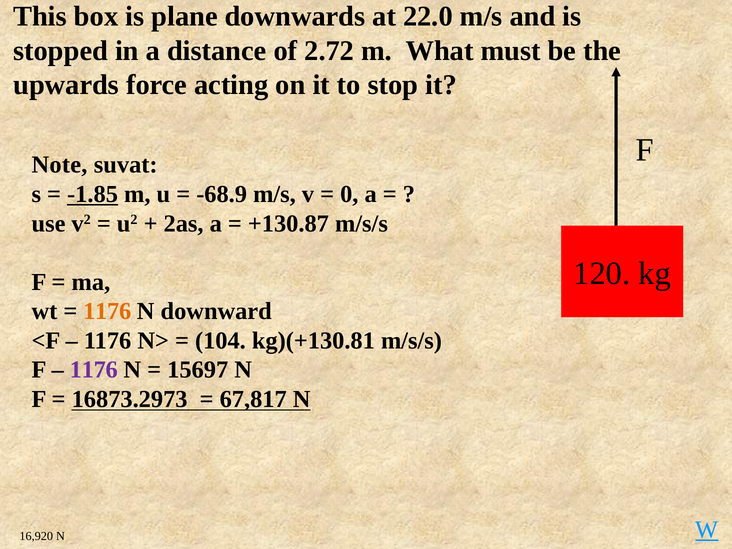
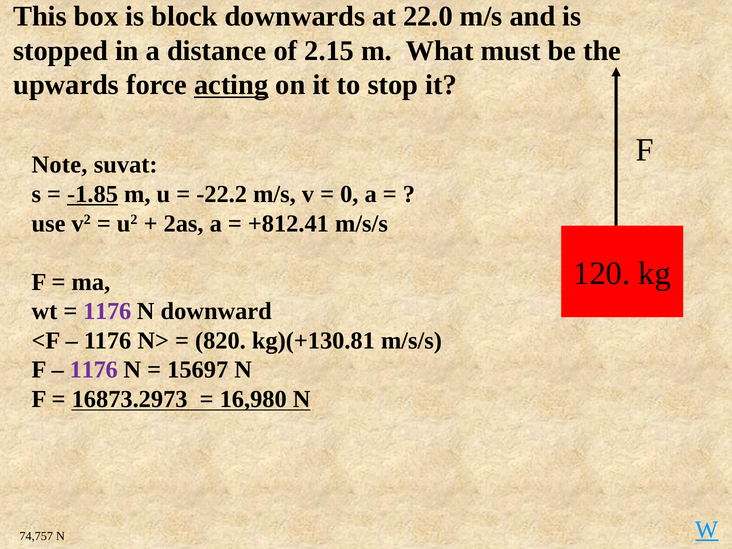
plane: plane -> block
2.72: 2.72 -> 2.15
acting underline: none -> present
-68.9: -68.9 -> -22.2
+130.87: +130.87 -> +812.41
1176 at (107, 311) colour: orange -> purple
104: 104 -> 820
67,817: 67,817 -> 16,980
16,920: 16,920 -> 74,757
